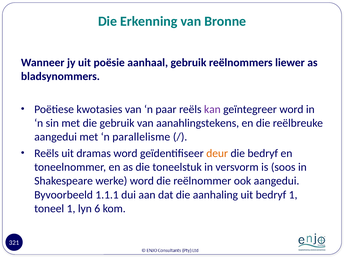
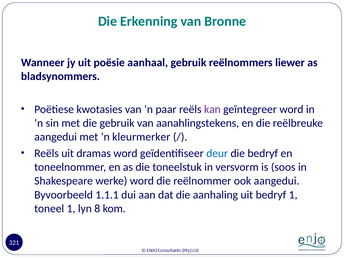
parallelisme: parallelisme -> kleurmerker
deur colour: orange -> blue
6: 6 -> 8
